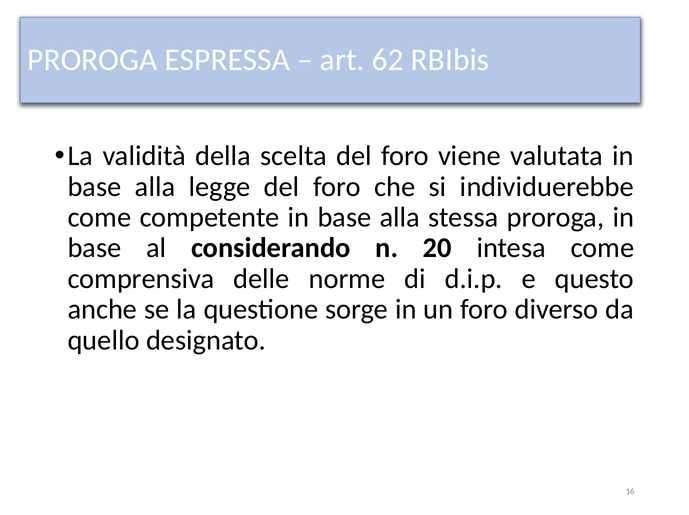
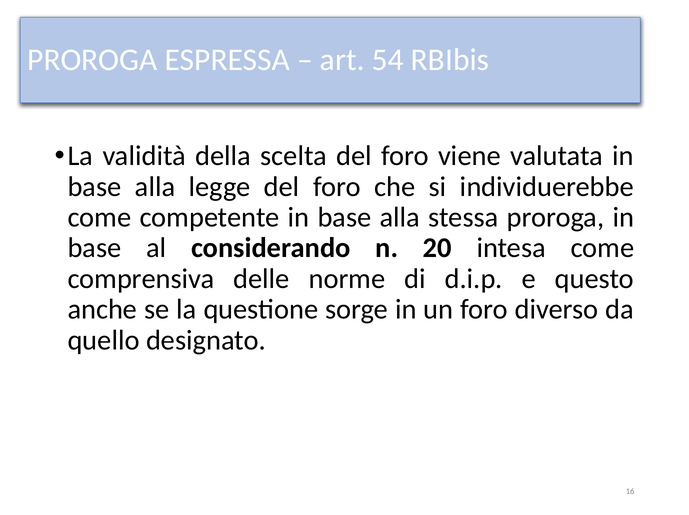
62: 62 -> 54
